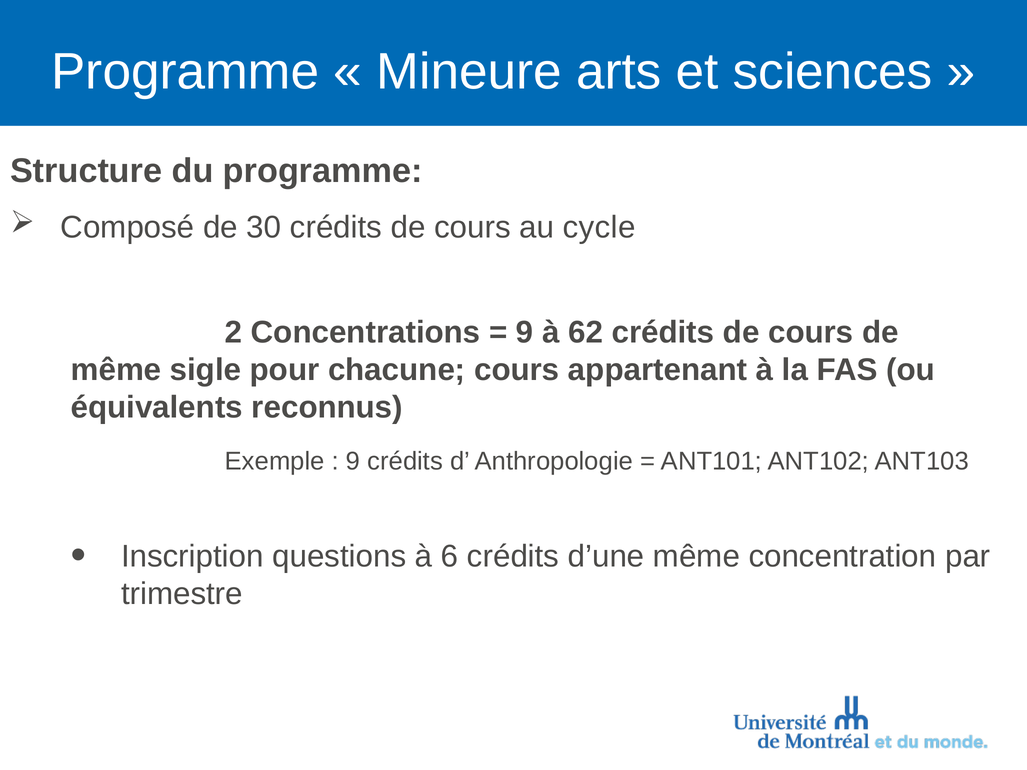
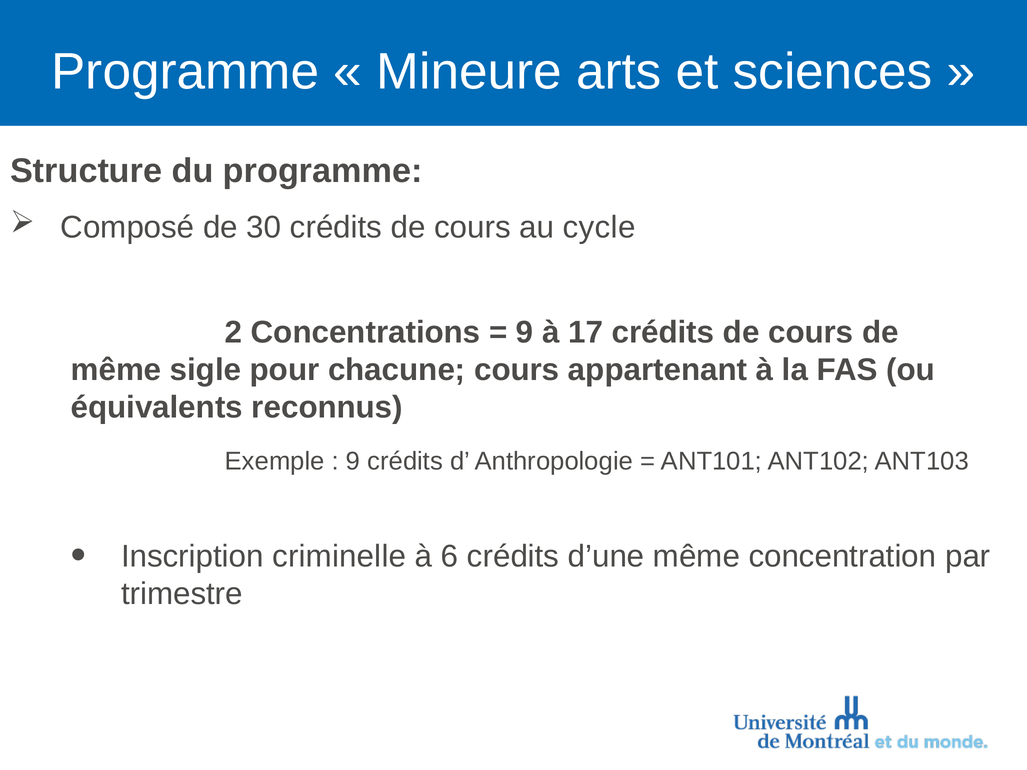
62: 62 -> 17
questions: questions -> criminelle
